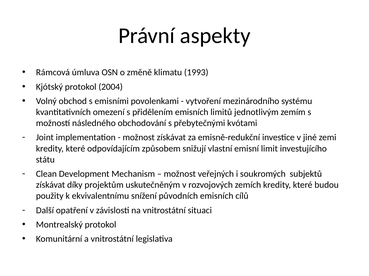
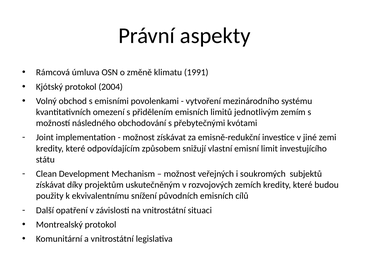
1993: 1993 -> 1991
